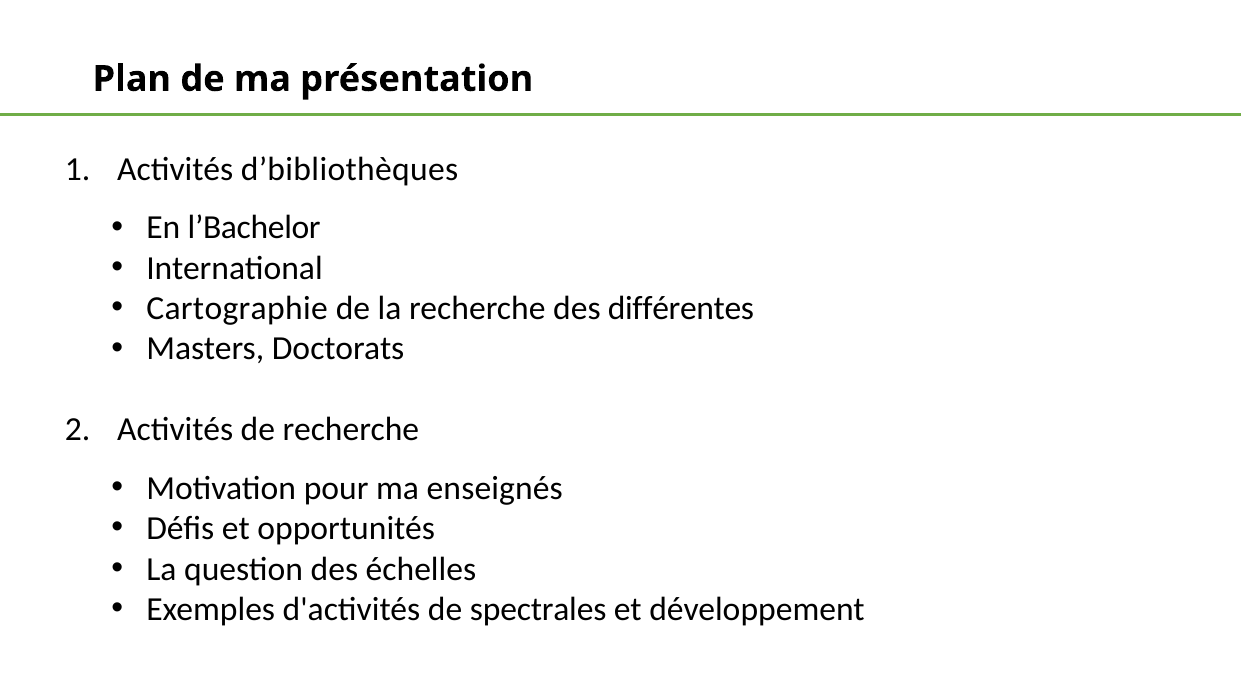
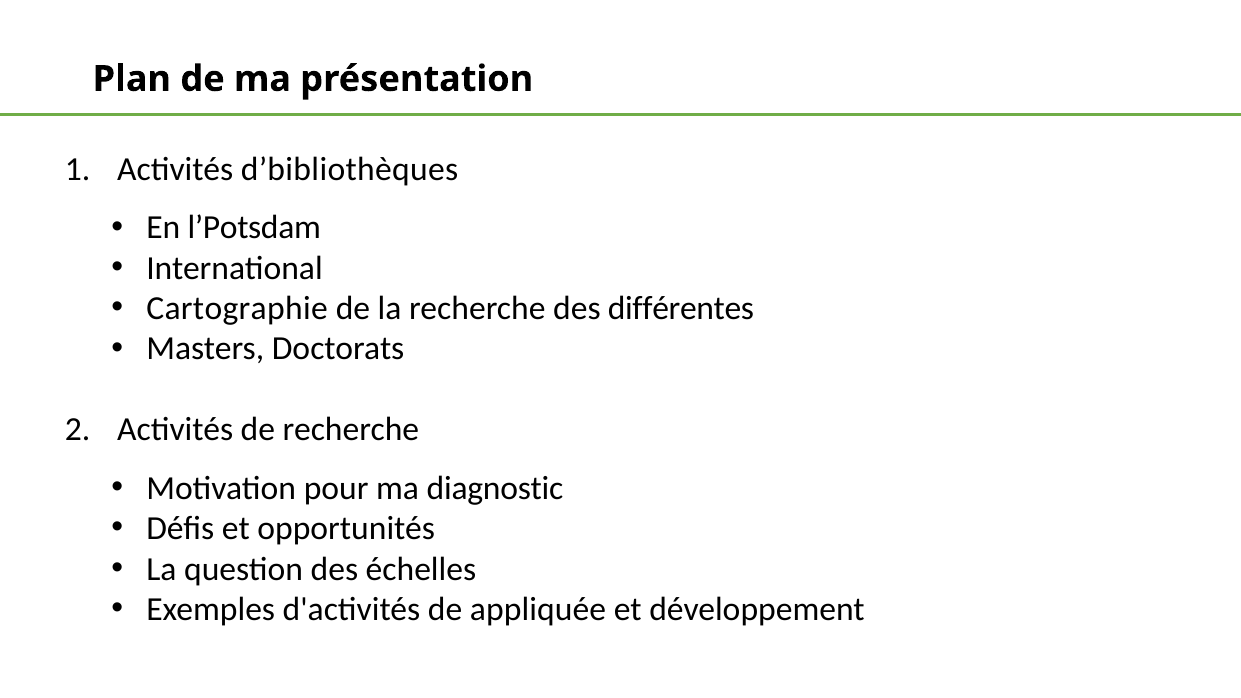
l’Bachelor: l’Bachelor -> l’Potsdam
enseignés: enseignés -> diagnostic
spectrales: spectrales -> appliquée
